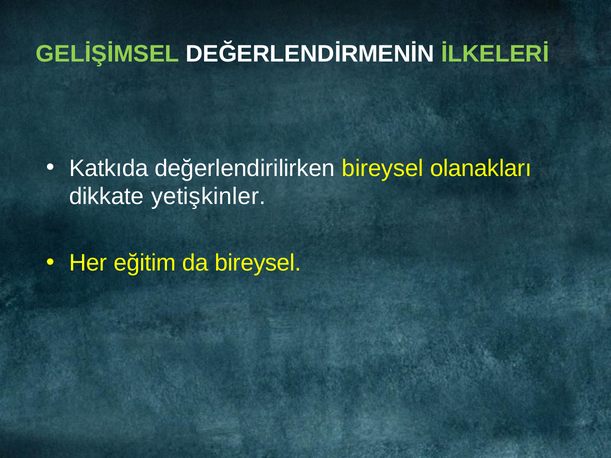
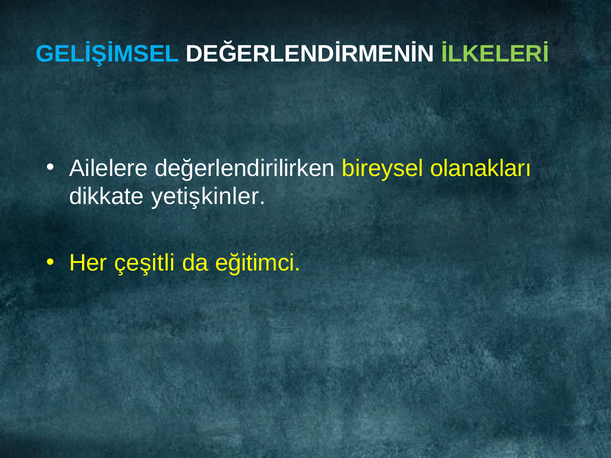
GELİŞİMSEL colour: light green -> light blue
Katkıda: Katkıda -> Ailelere
eğitim: eğitim -> çeşitli
da bireysel: bireysel -> eğitimci
